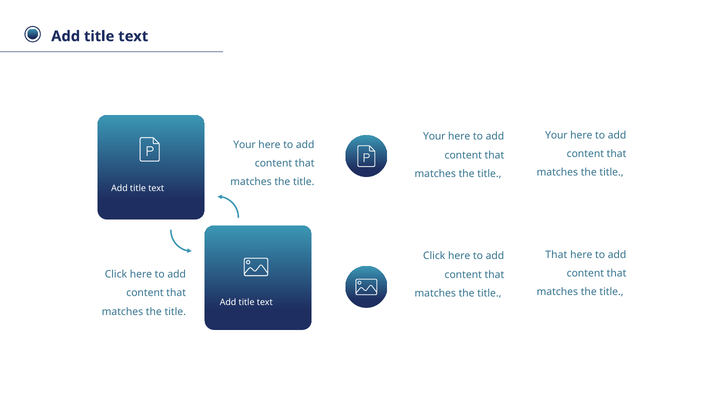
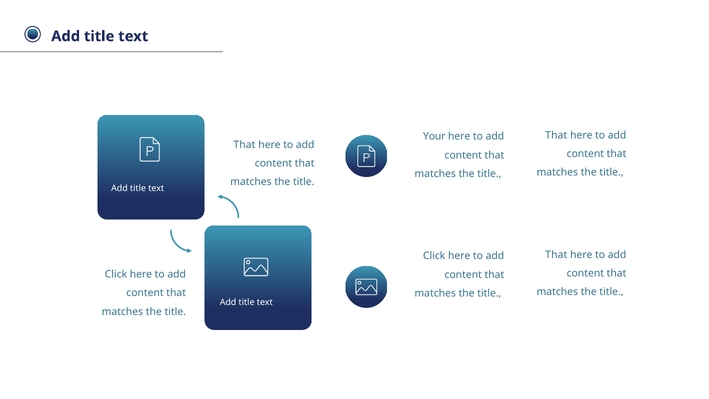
Your at (556, 135): Your -> That
Your at (245, 145): Your -> That
